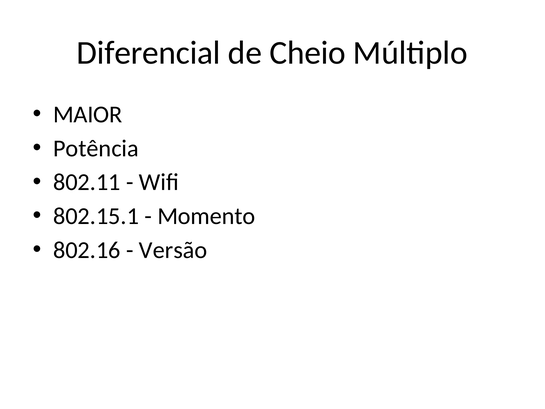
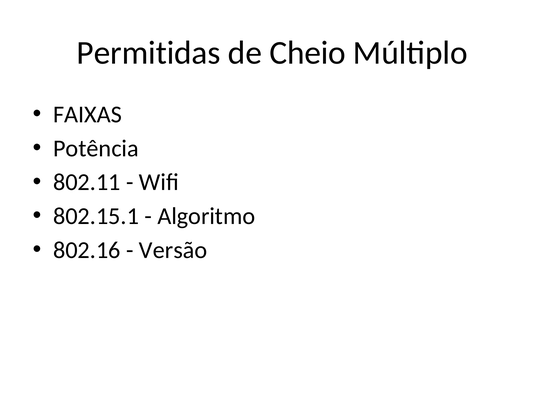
Diferencial: Diferencial -> Permitidas
MAIOR: MAIOR -> FAIXAS
Momento: Momento -> Algoritmo
